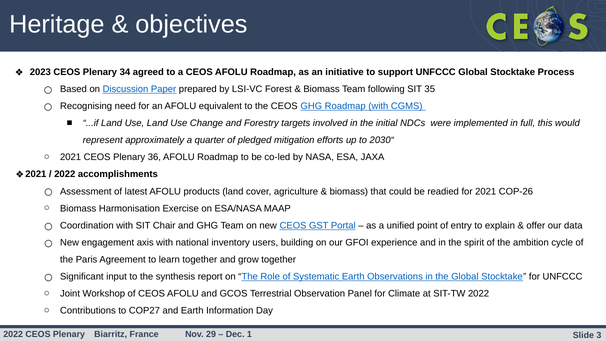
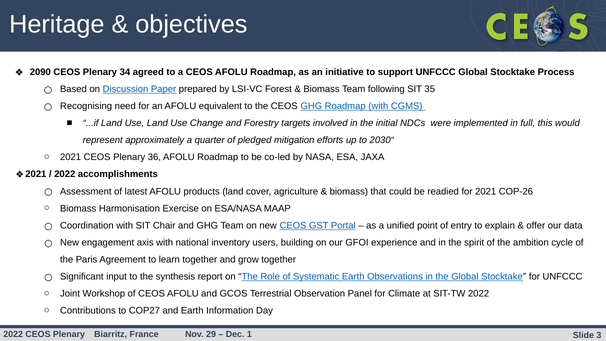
2023: 2023 -> 2090
